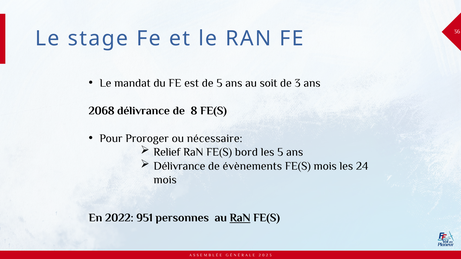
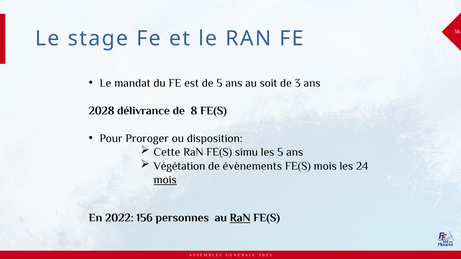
2068: 2068 -> 2028
nécessaire: nécessaire -> disposition
Relief: Relief -> Cette
bord: bord -> simu
Délivrance at (179, 166): Délivrance -> Végétation
mois at (165, 180) underline: none -> present
951: 951 -> 156
